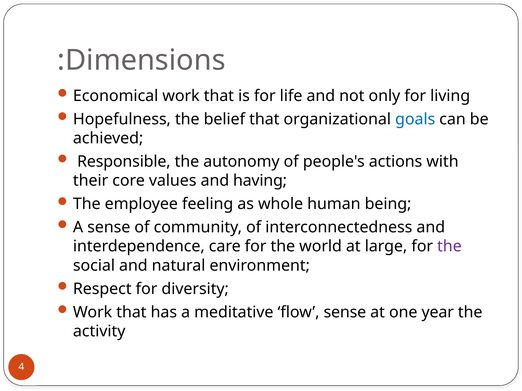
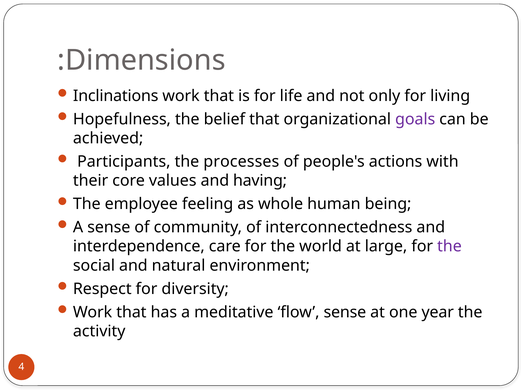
Economical: Economical -> Inclinations
goals colour: blue -> purple
Responsible: Responsible -> Participants
autonomy: autonomy -> processes
